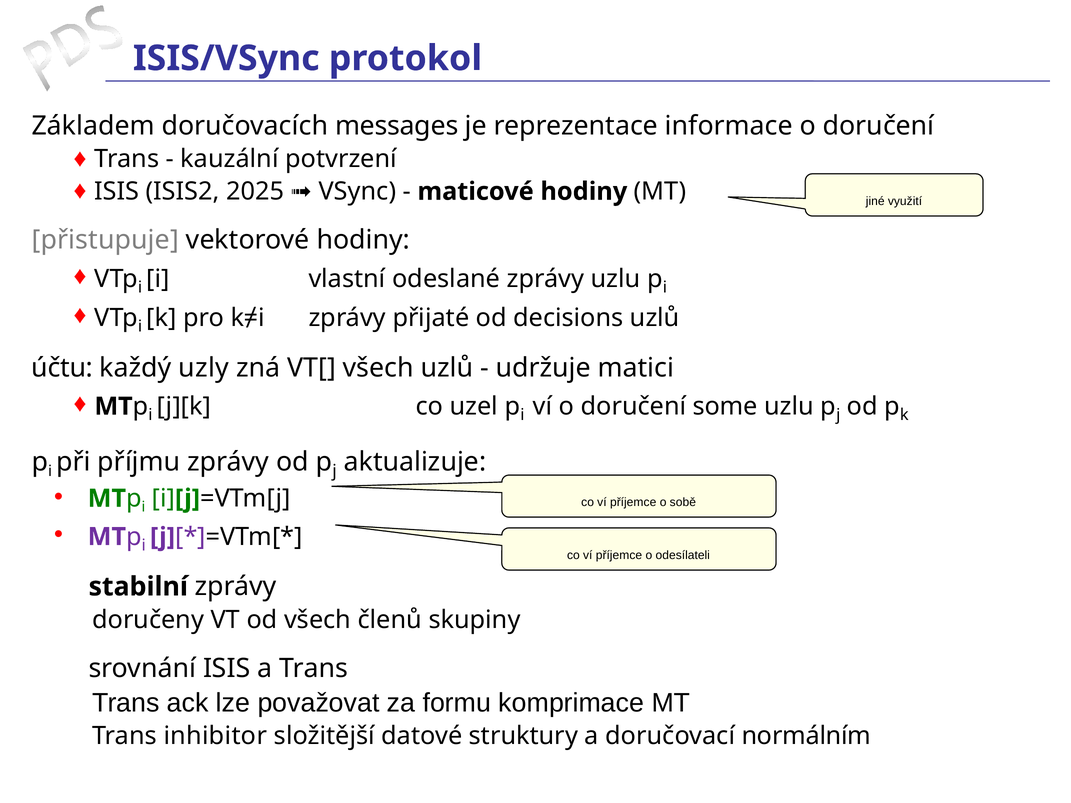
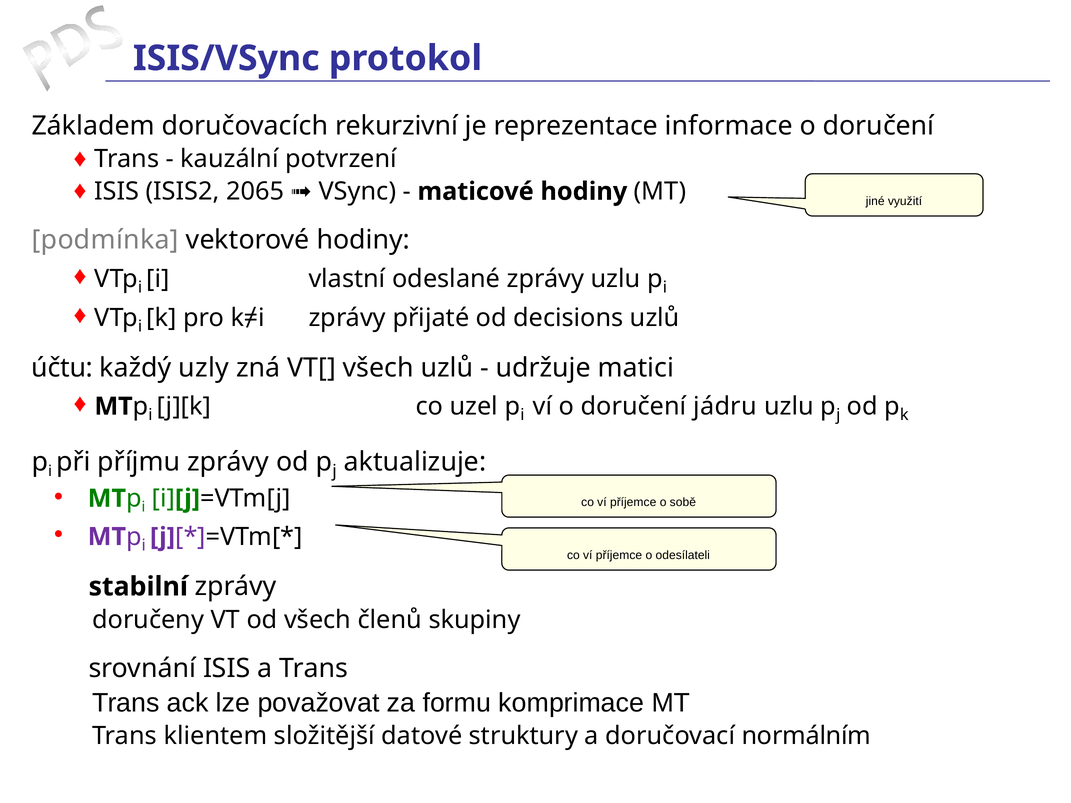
messages: messages -> rekurzivní
2025: 2025 -> 2065
přistupuje: přistupuje -> podmínka
some: some -> jádru
inhibitor: inhibitor -> klientem
